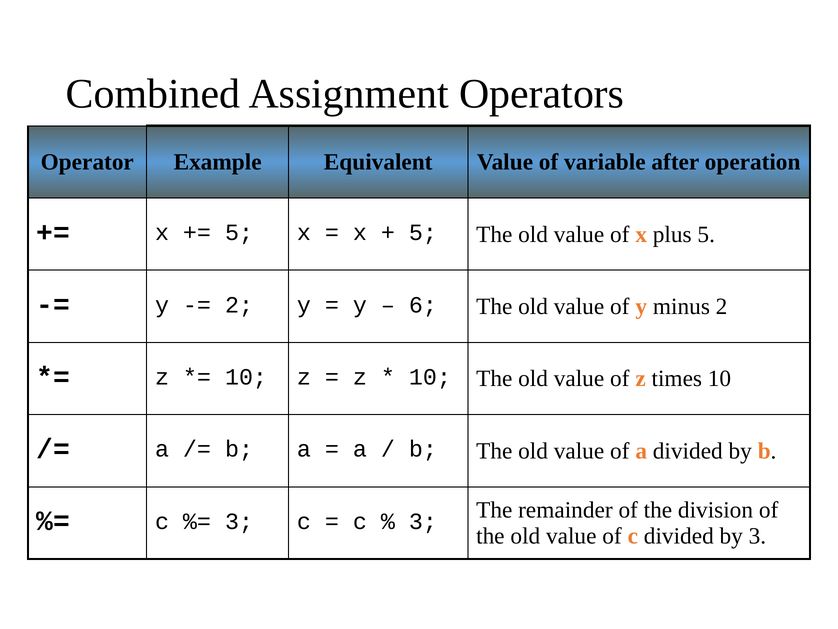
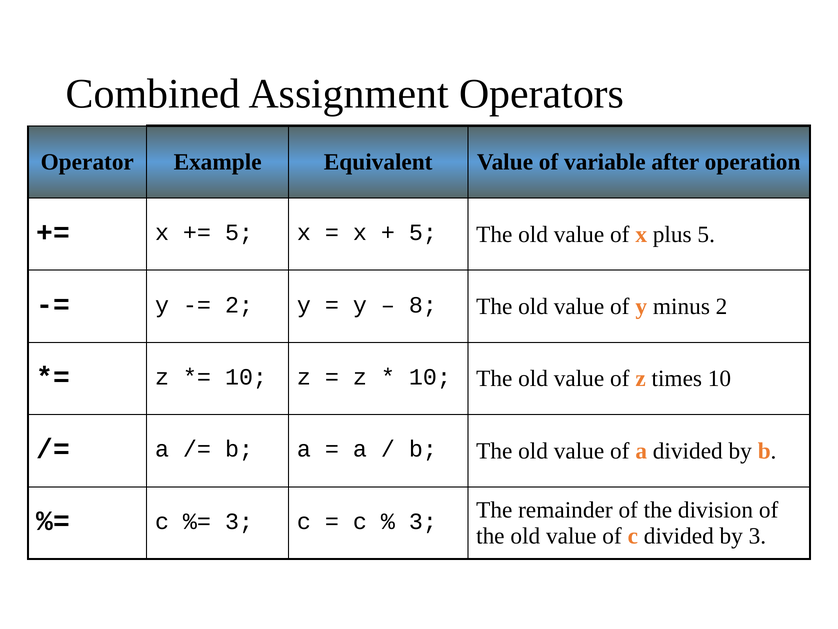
6: 6 -> 8
